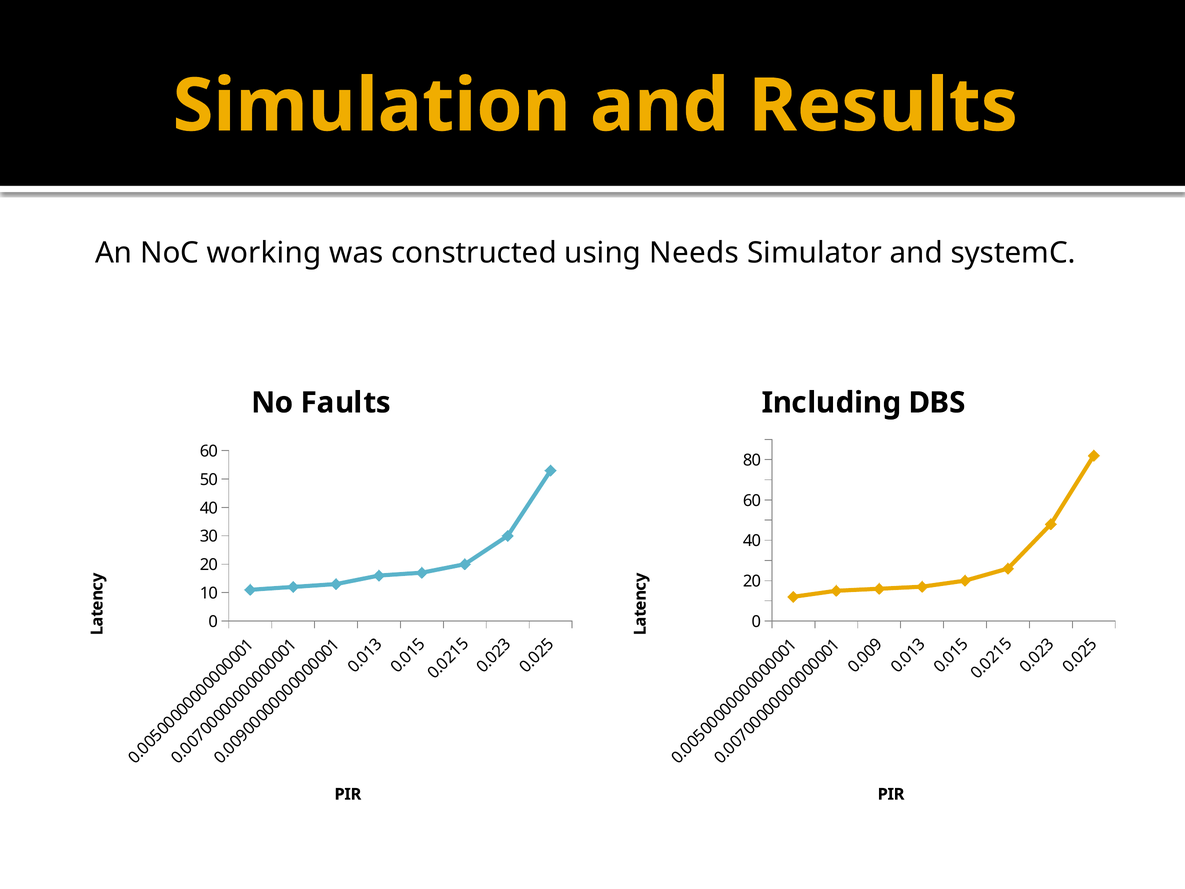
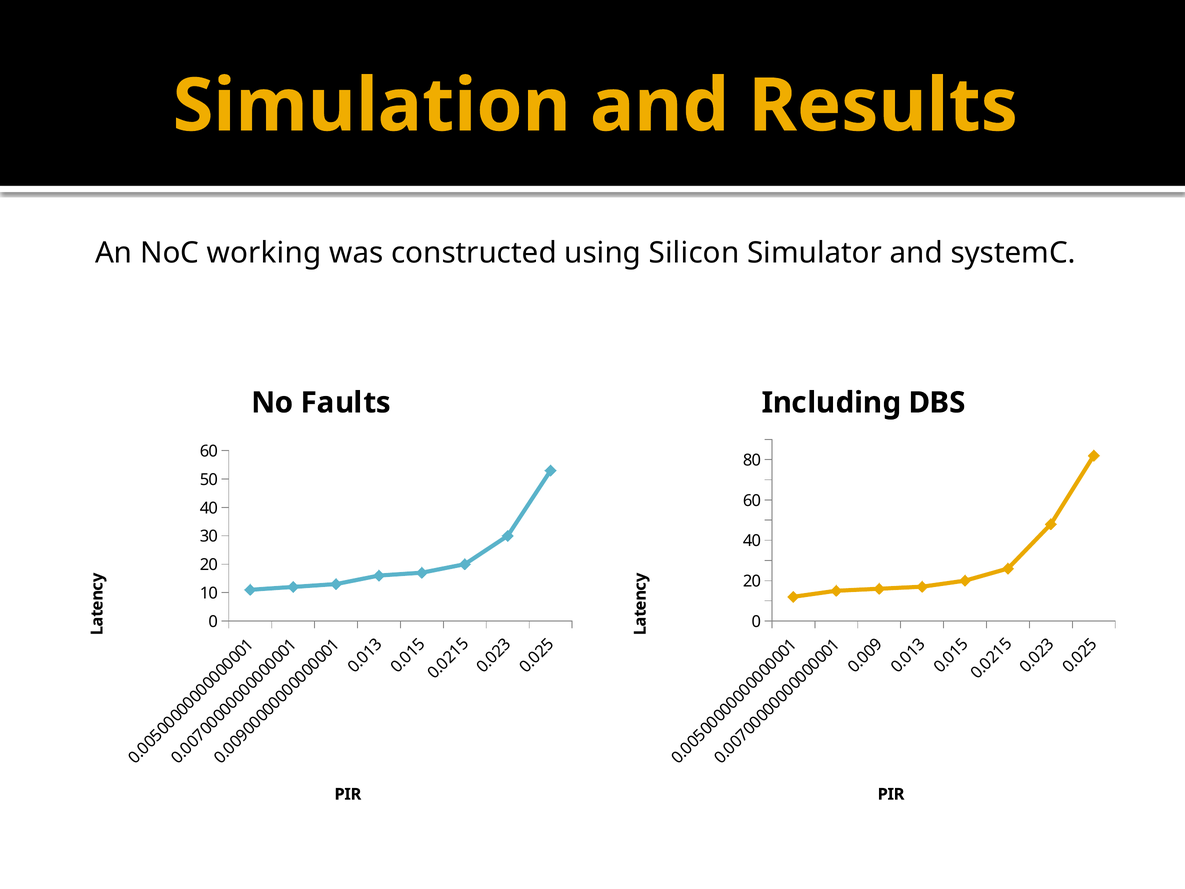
Needs: Needs -> Silicon
